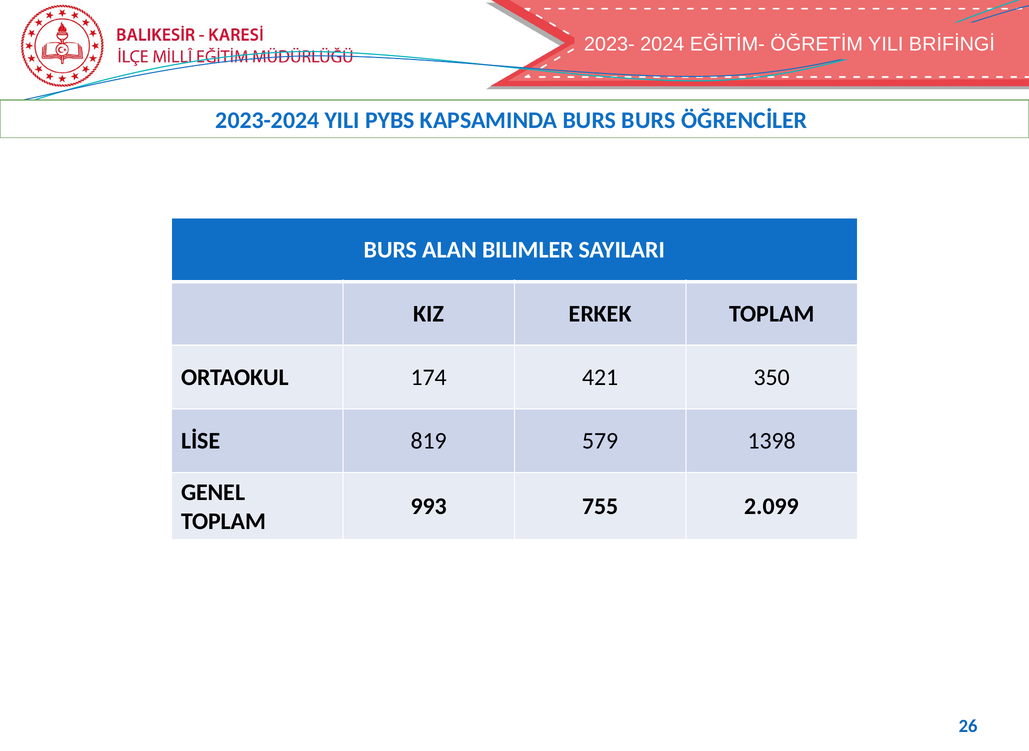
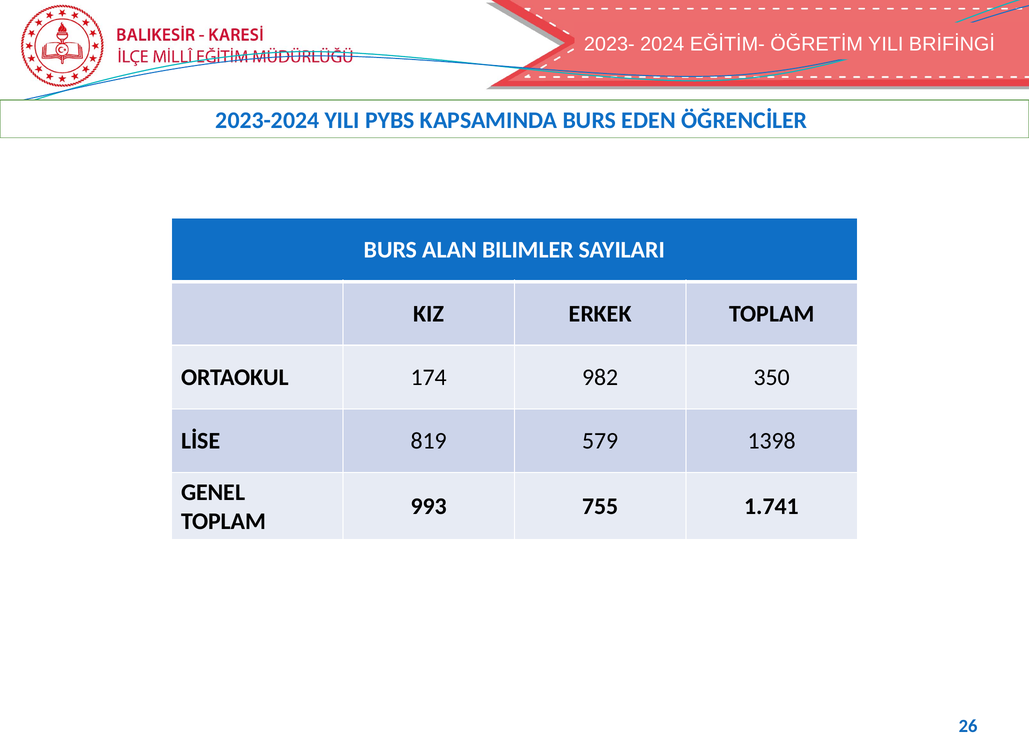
BURS BURS: BURS -> EDEN
421: 421 -> 982
2.099: 2.099 -> 1.741
